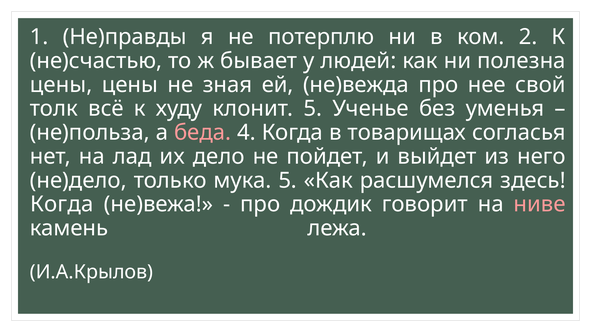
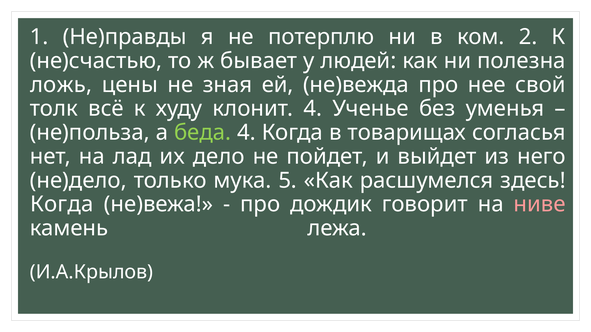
цены at (61, 85): цены -> ложь
клонит 5: 5 -> 4
беда colour: pink -> light green
